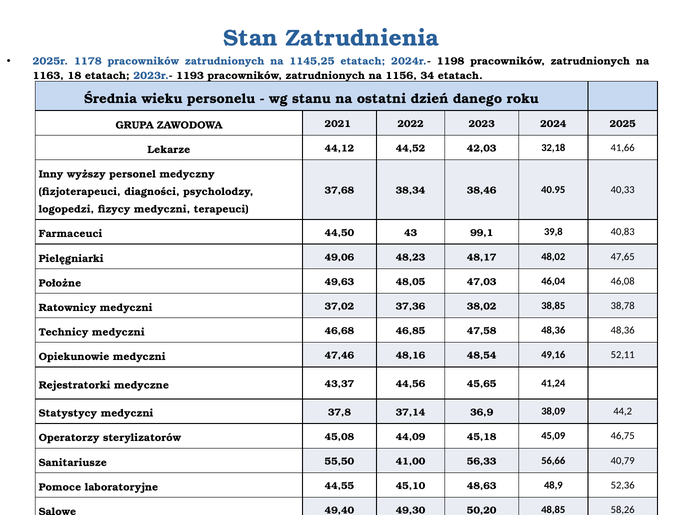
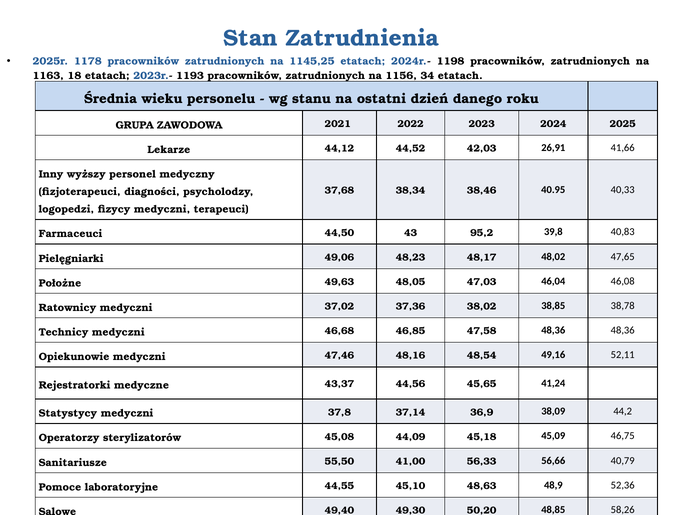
32,18: 32,18 -> 26,91
99,1: 99,1 -> 95,2
